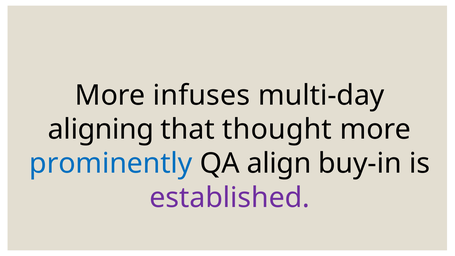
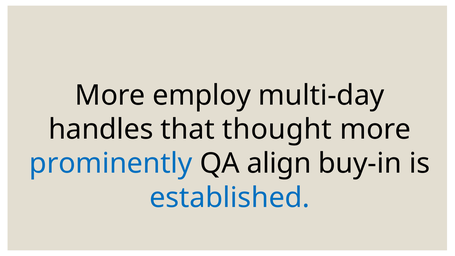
infuses: infuses -> employ
aligning: aligning -> handles
established colour: purple -> blue
